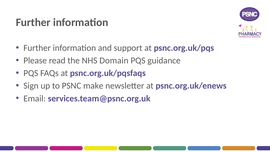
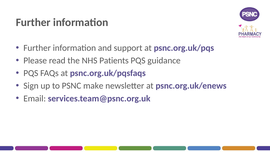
Domain: Domain -> Patients
